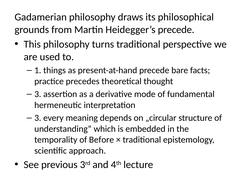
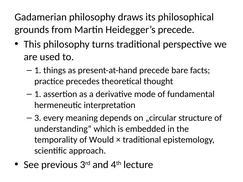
3 at (38, 94): 3 -> 1
Before: Before -> Would
